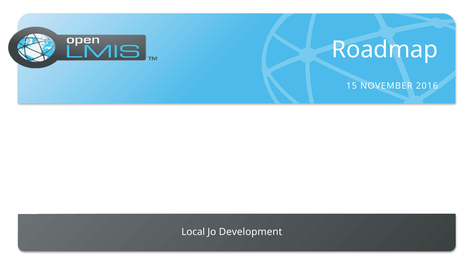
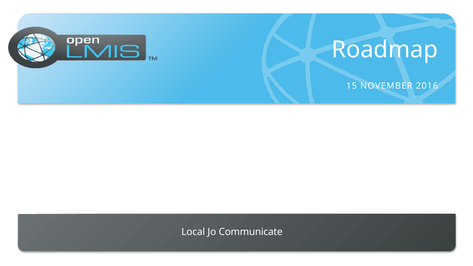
Development: Development -> Communicate
